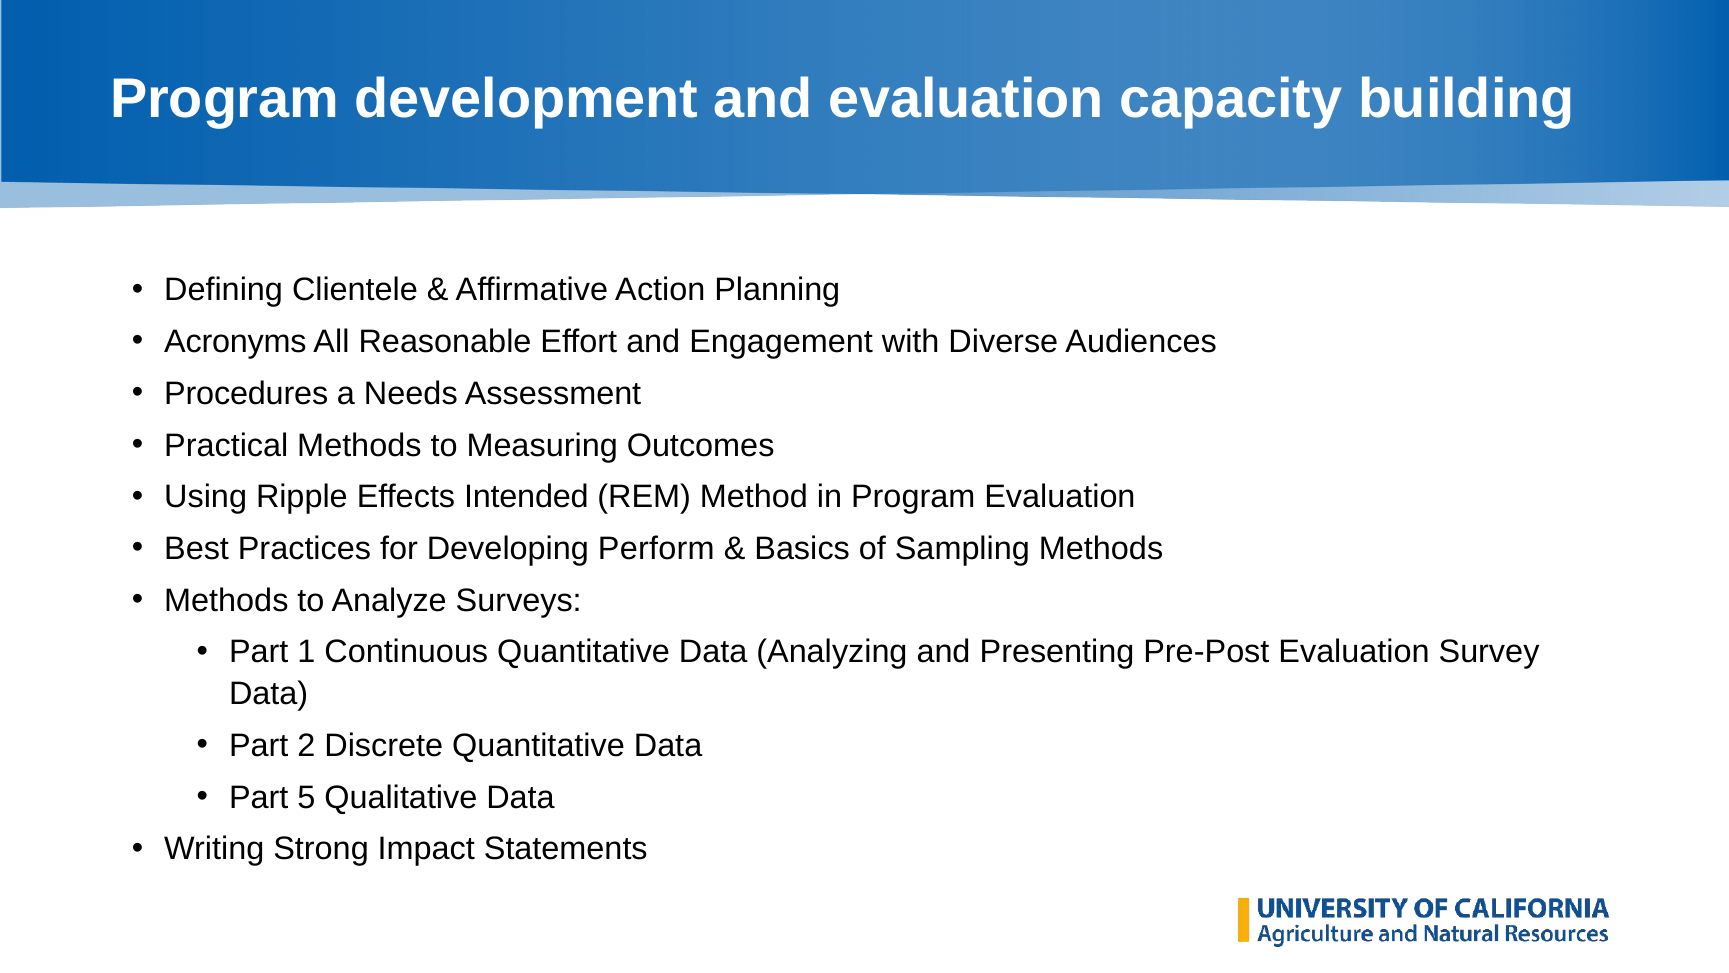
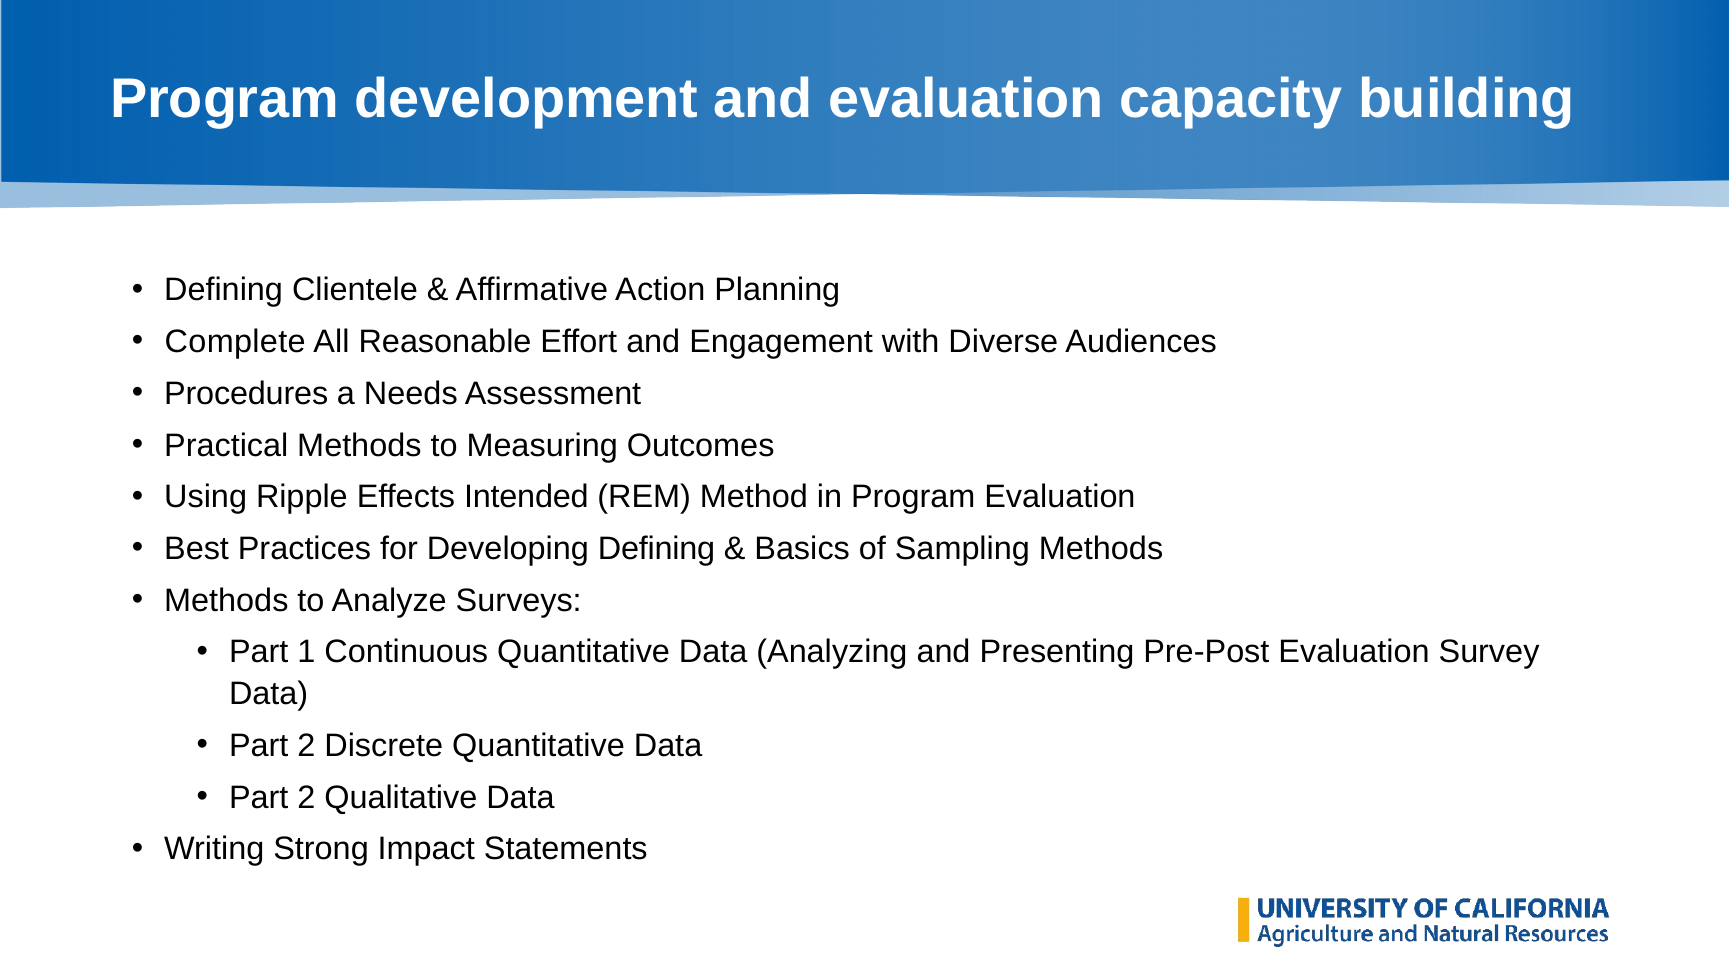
Acronyms: Acronyms -> Complete
Developing Perform: Perform -> Defining
5 at (306, 797): 5 -> 2
